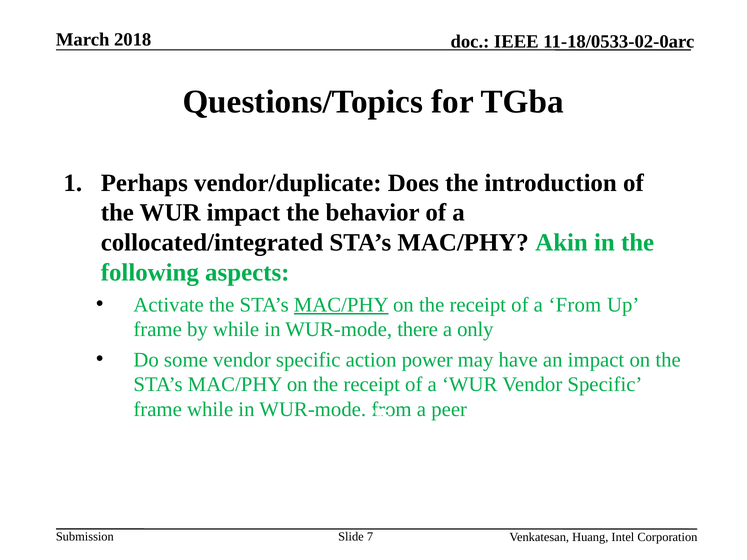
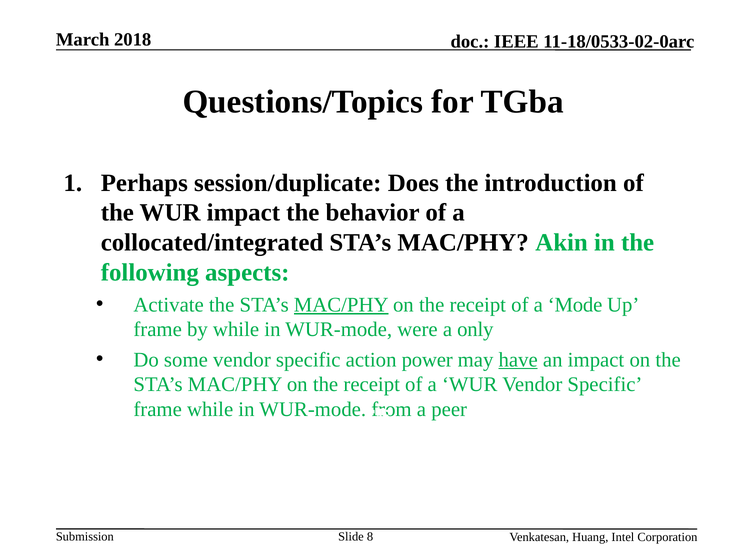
vendor/duplicate: vendor/duplicate -> session/duplicate
a From: From -> Mode
there: there -> were
have underline: none -> present
7: 7 -> 8
